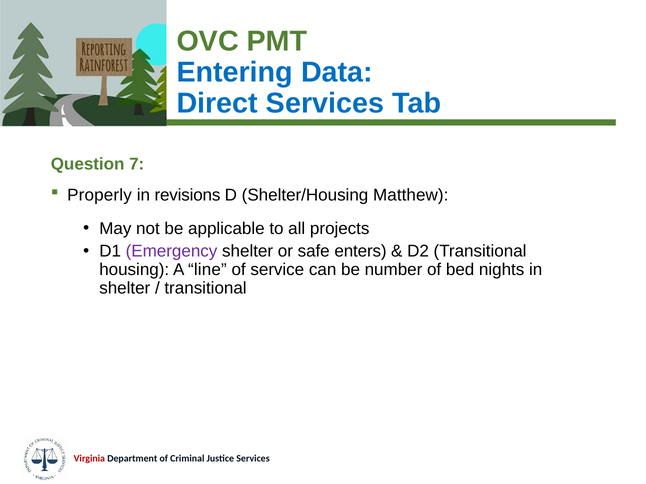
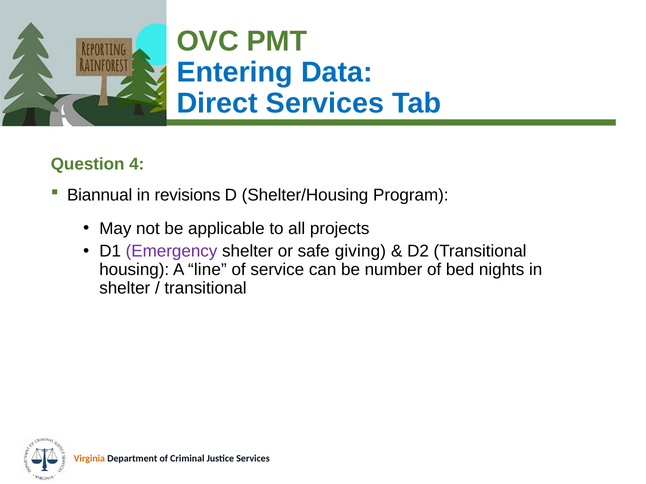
7: 7 -> 4
Properly: Properly -> Biannual
Matthew: Matthew -> Program
enters: enters -> giving
Virginia colour: red -> orange
